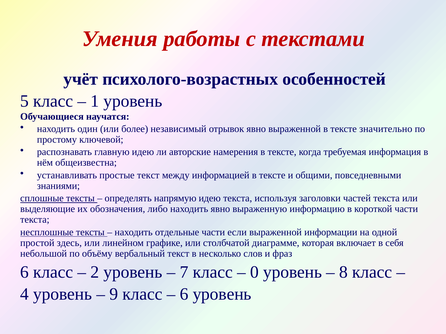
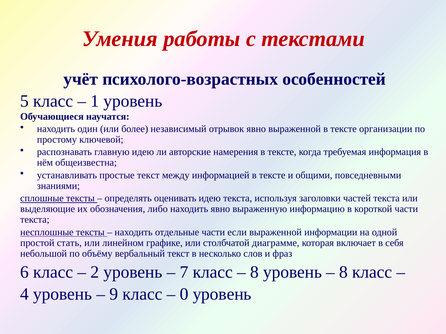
значительно: значительно -> организации
напрямую: напрямую -> оценивать
здесь: здесь -> стать
0 at (254, 273): 0 -> 8
6 at (184, 294): 6 -> 0
